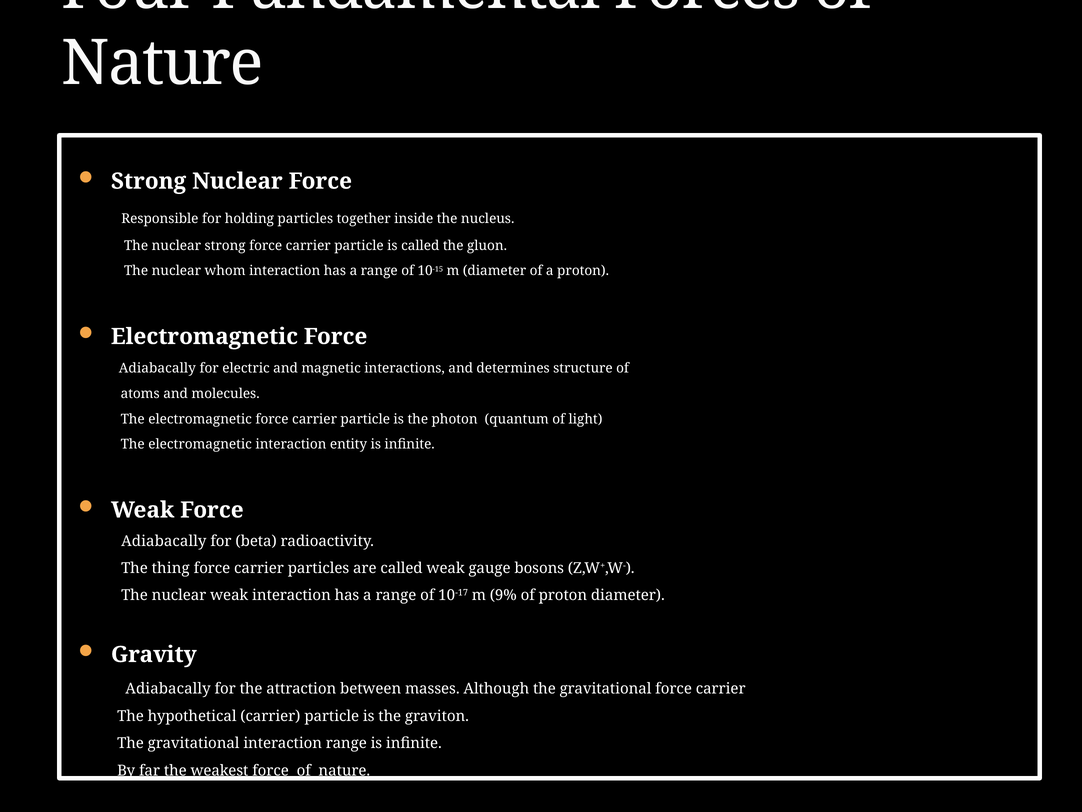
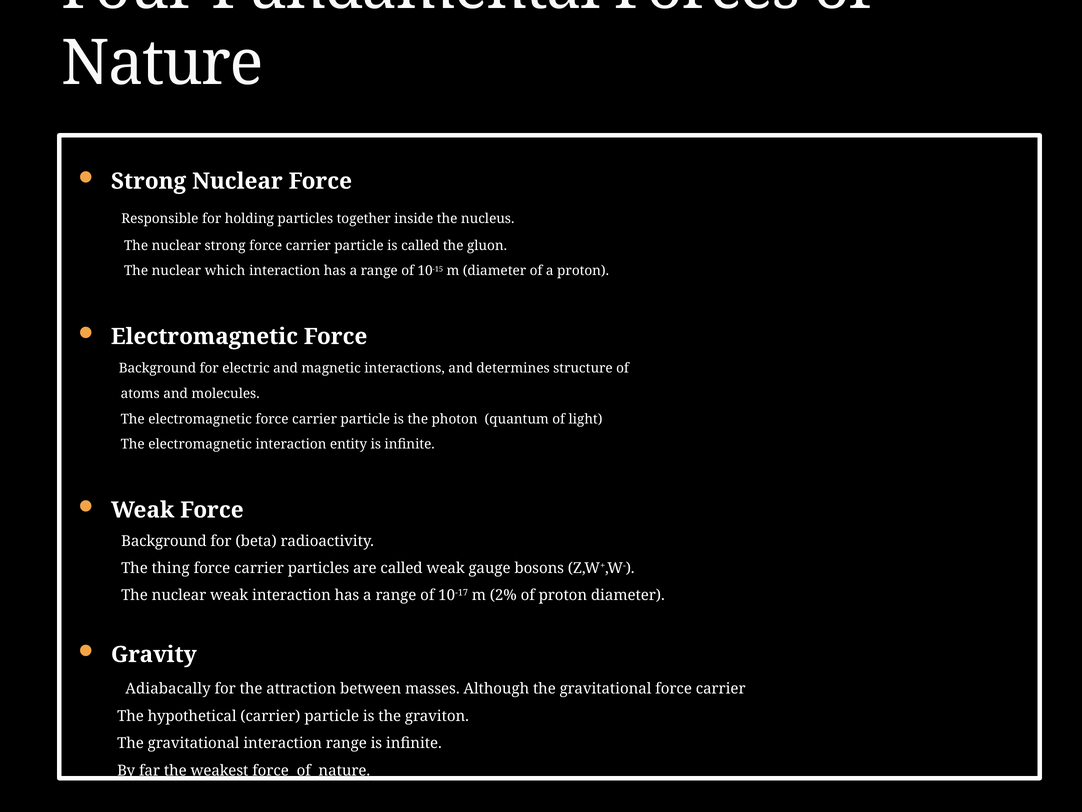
whom: whom -> which
Adiabacally at (157, 368): Adiabacally -> Background
Adiabacally at (164, 541): Adiabacally -> Background
9%: 9% -> 2%
